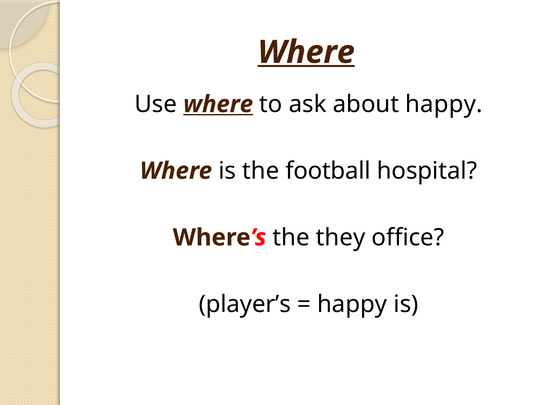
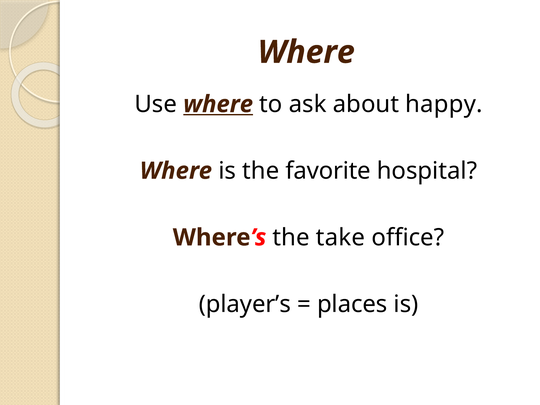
Where at (306, 52) underline: present -> none
football: football -> favorite
they: they -> take
happy at (352, 304): happy -> places
